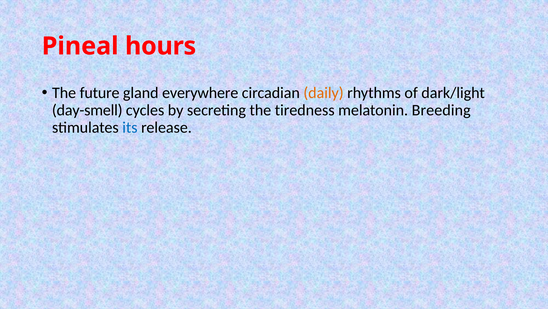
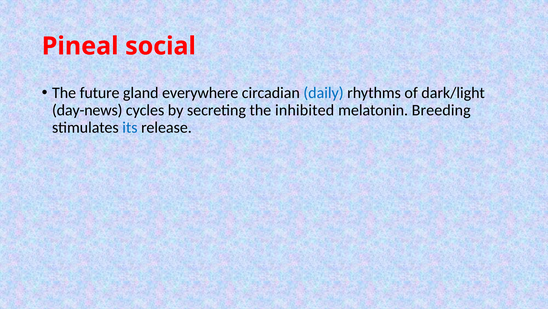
hours: hours -> social
daily colour: orange -> blue
day-smell: day-smell -> day-news
tiredness: tiredness -> inhibited
